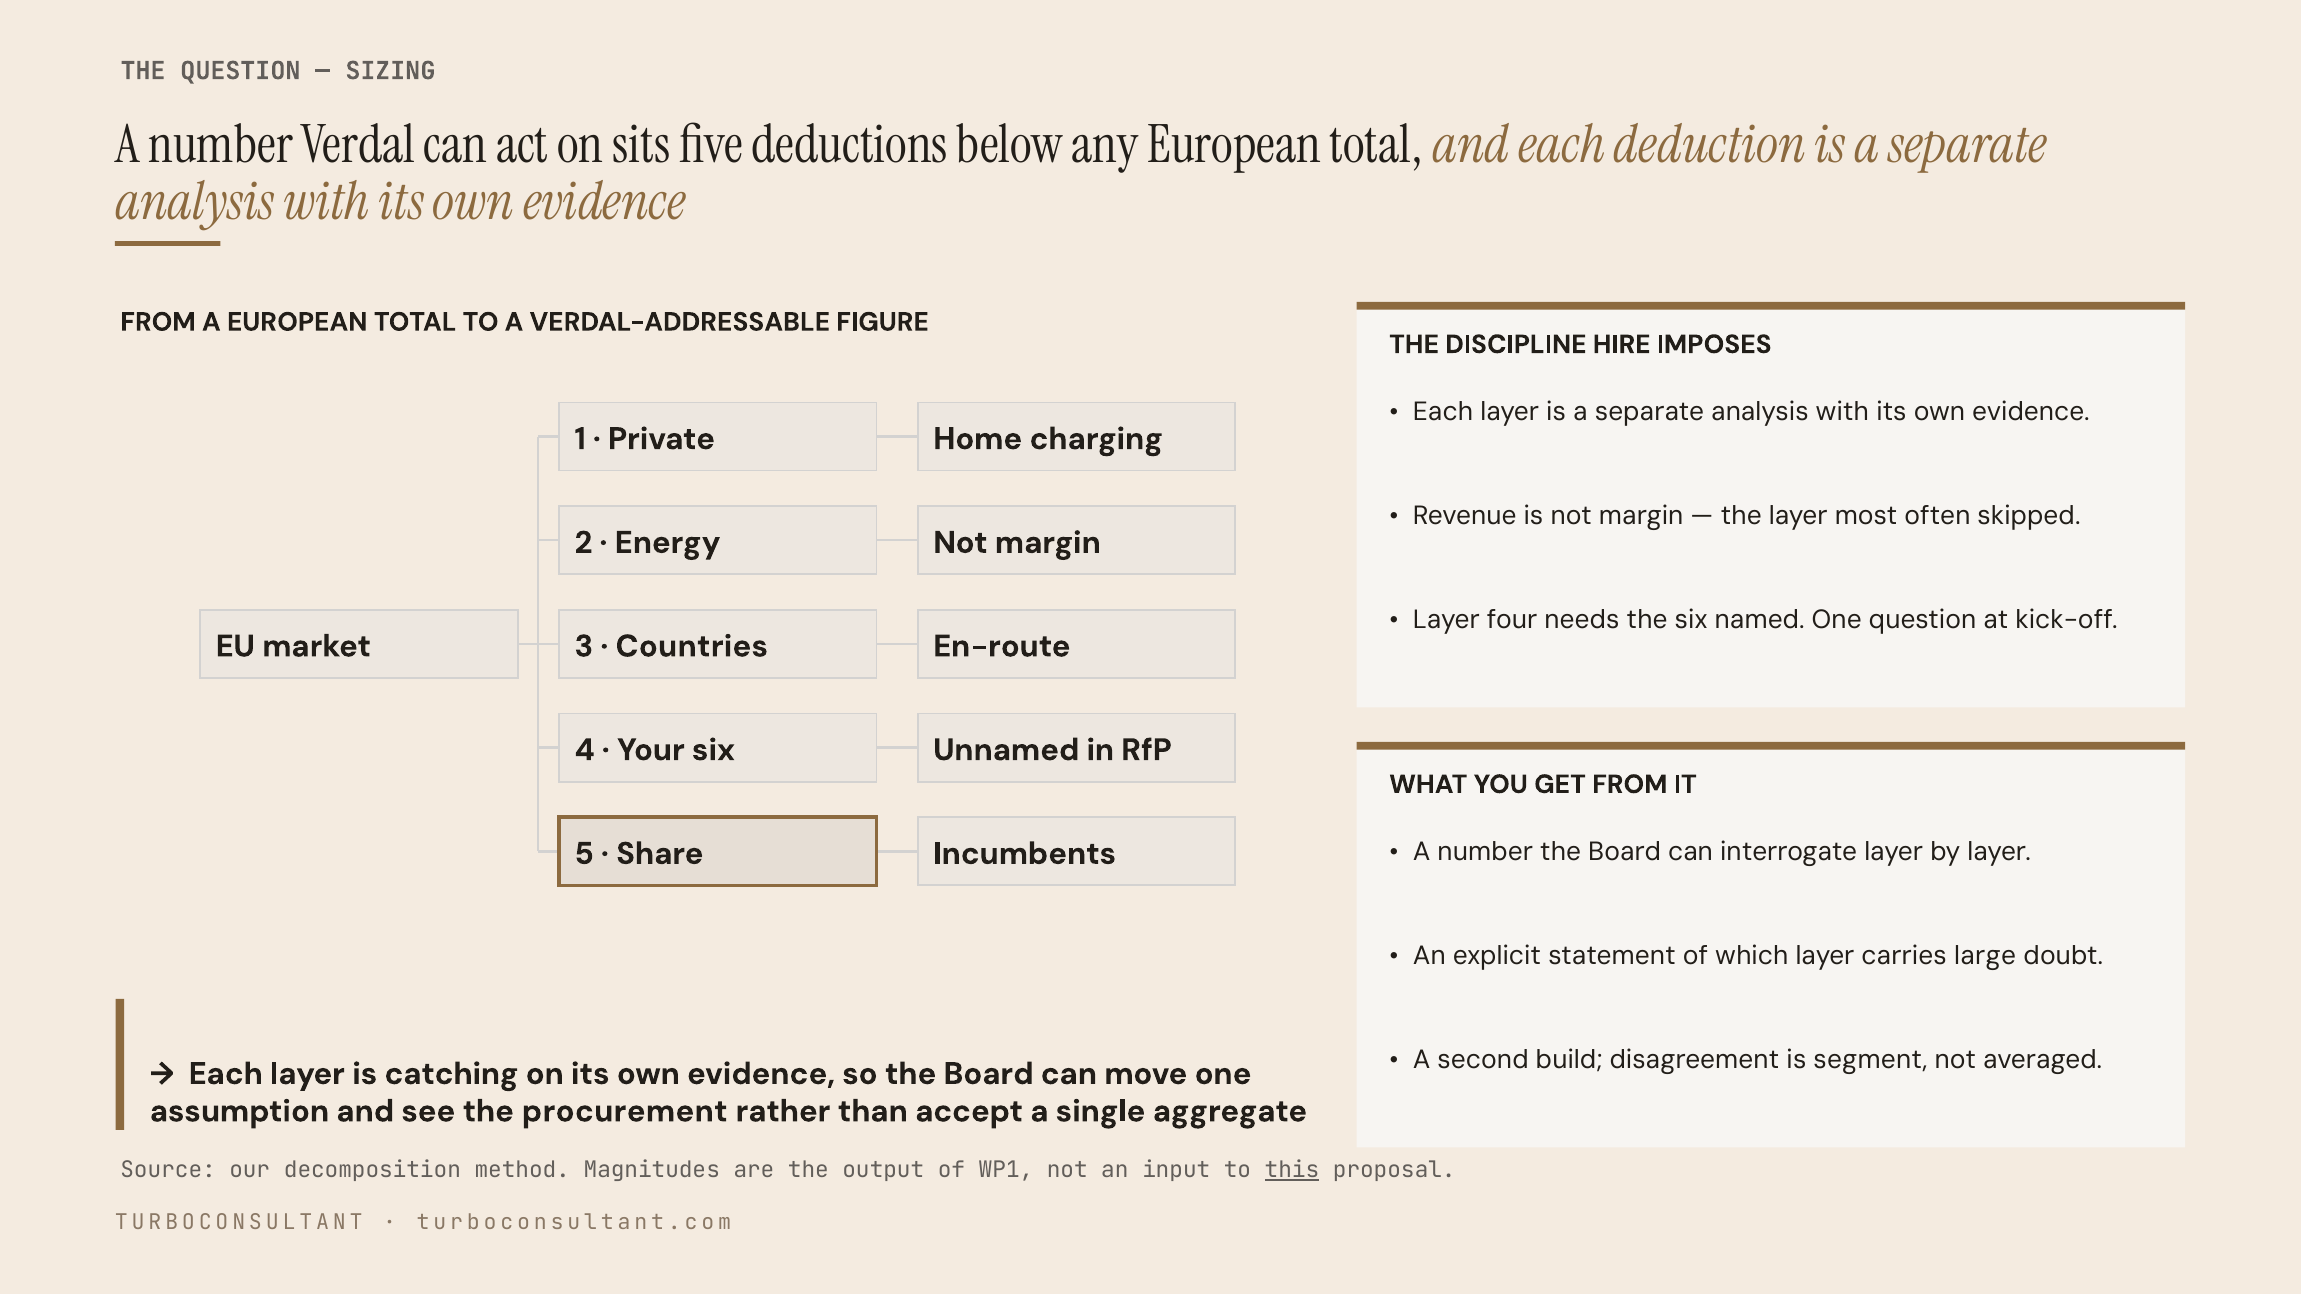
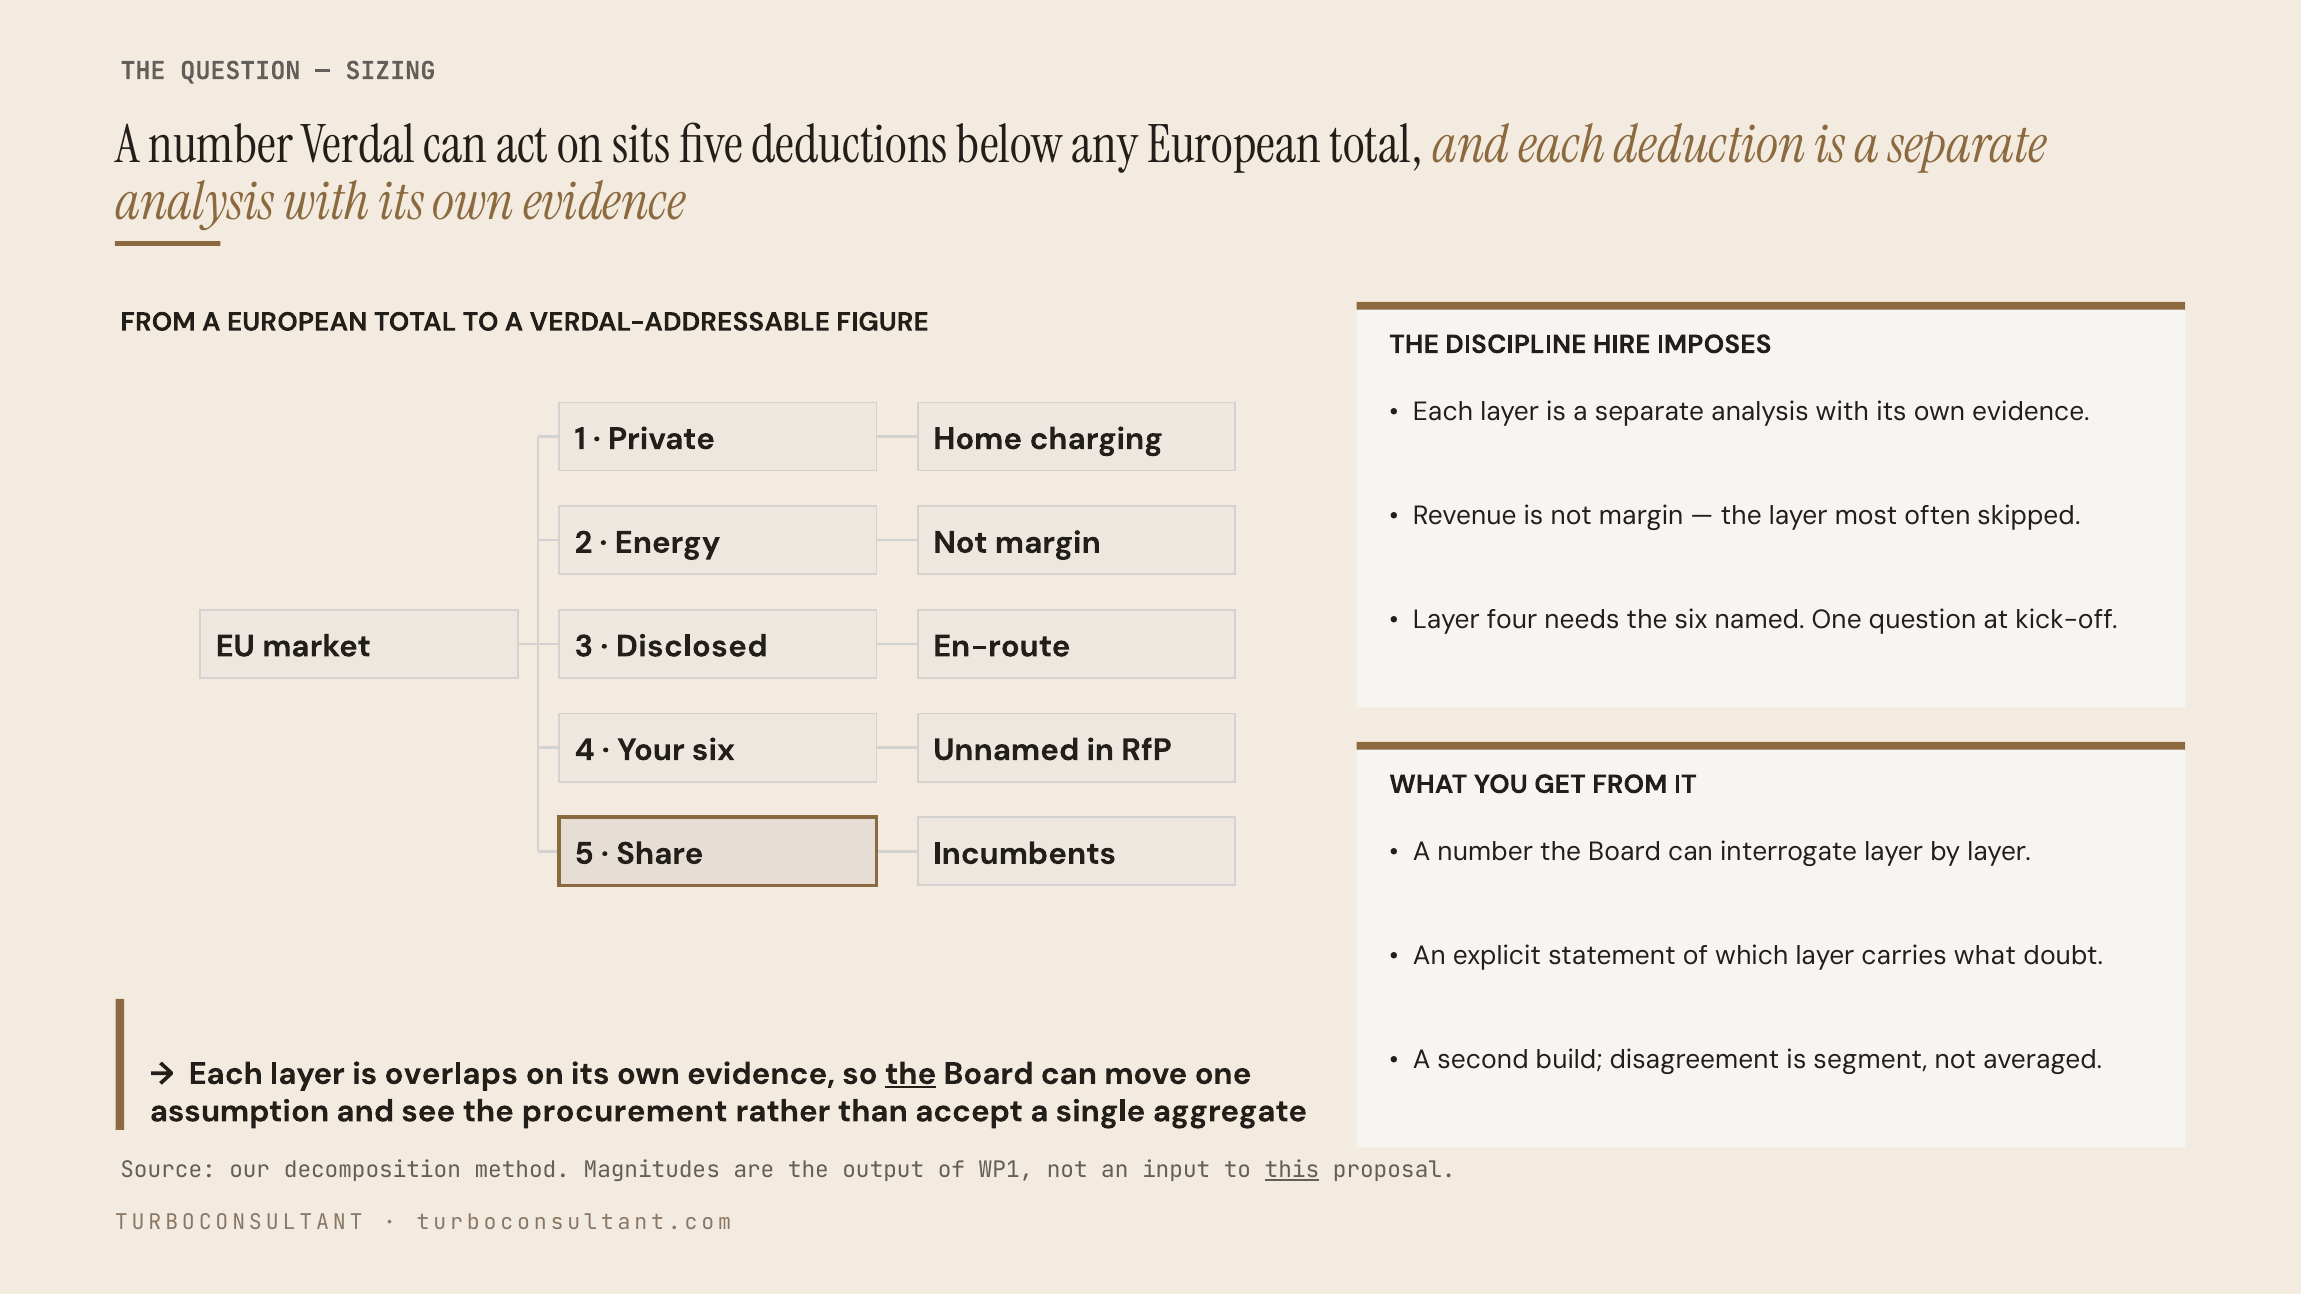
Countries: Countries -> Disclosed
carries large: large -> what
catching: catching -> overlaps
the at (911, 1074) underline: none -> present
